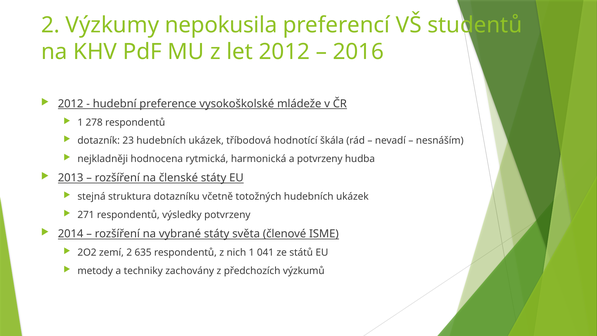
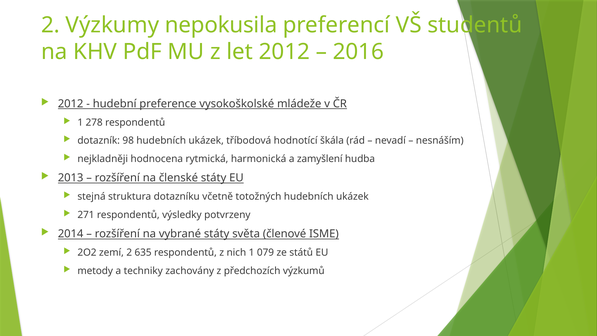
23: 23 -> 98
a potvrzeny: potvrzeny -> zamyšlení
041: 041 -> 079
